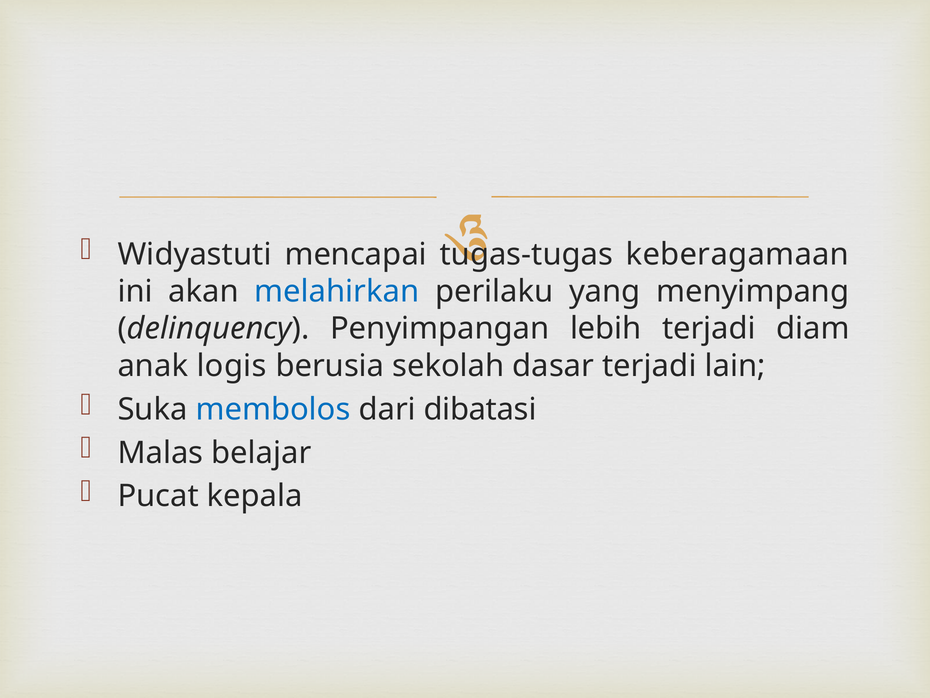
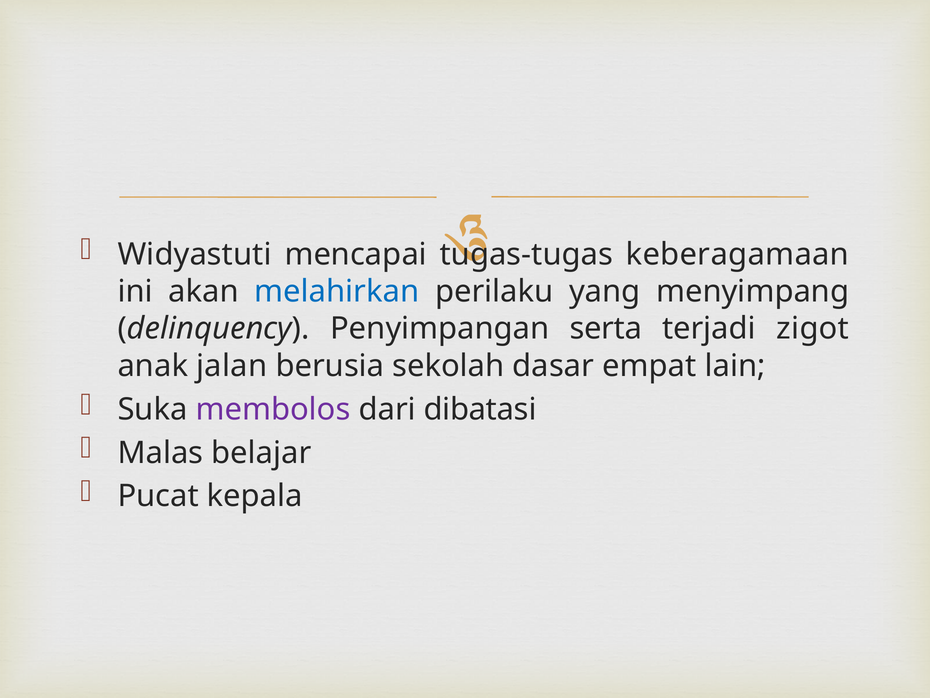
lebih: lebih -> serta
diam: diam -> zigot
logis: logis -> jalan
dasar terjadi: terjadi -> empat
membolos colour: blue -> purple
